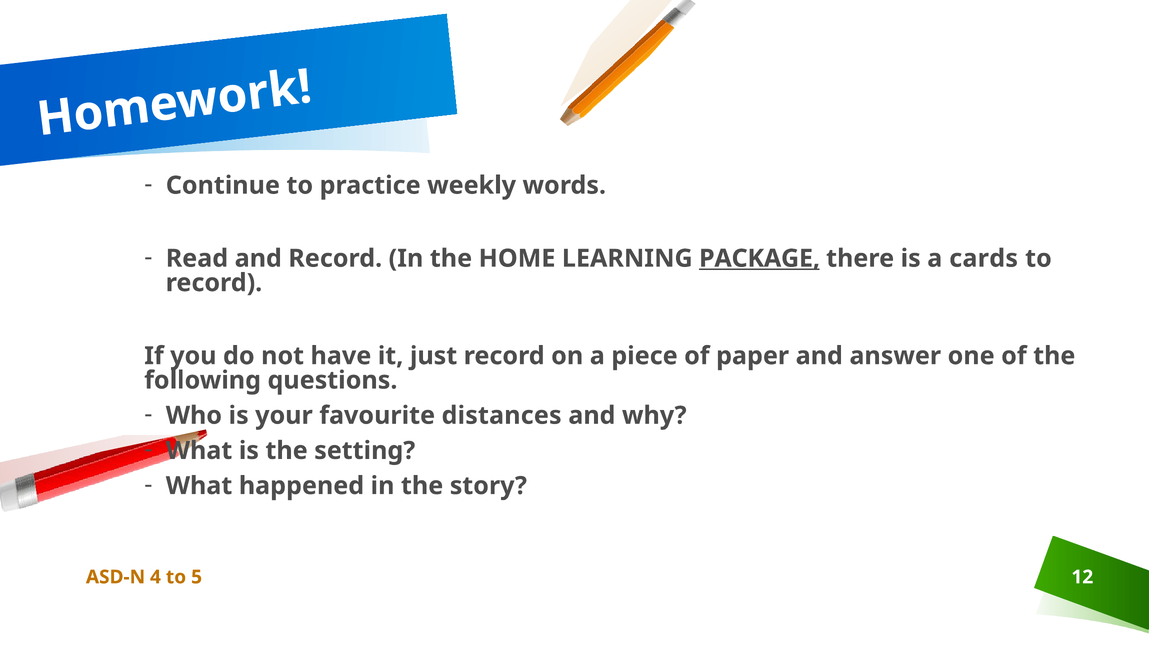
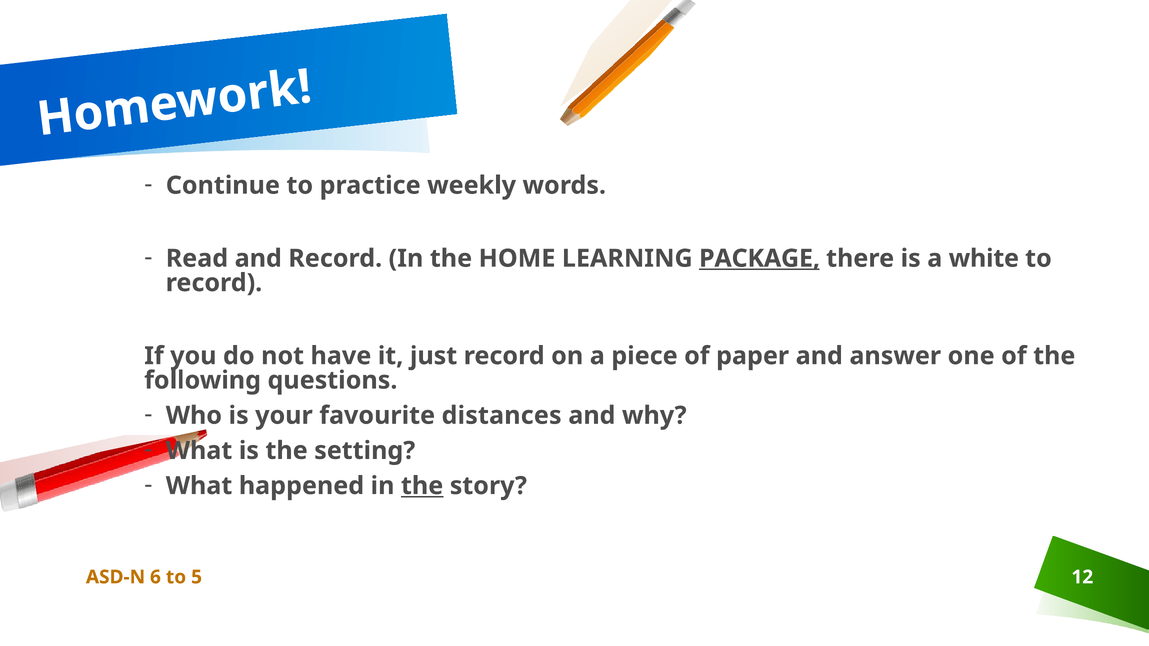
cards: cards -> white
the at (422, 486) underline: none -> present
4: 4 -> 6
